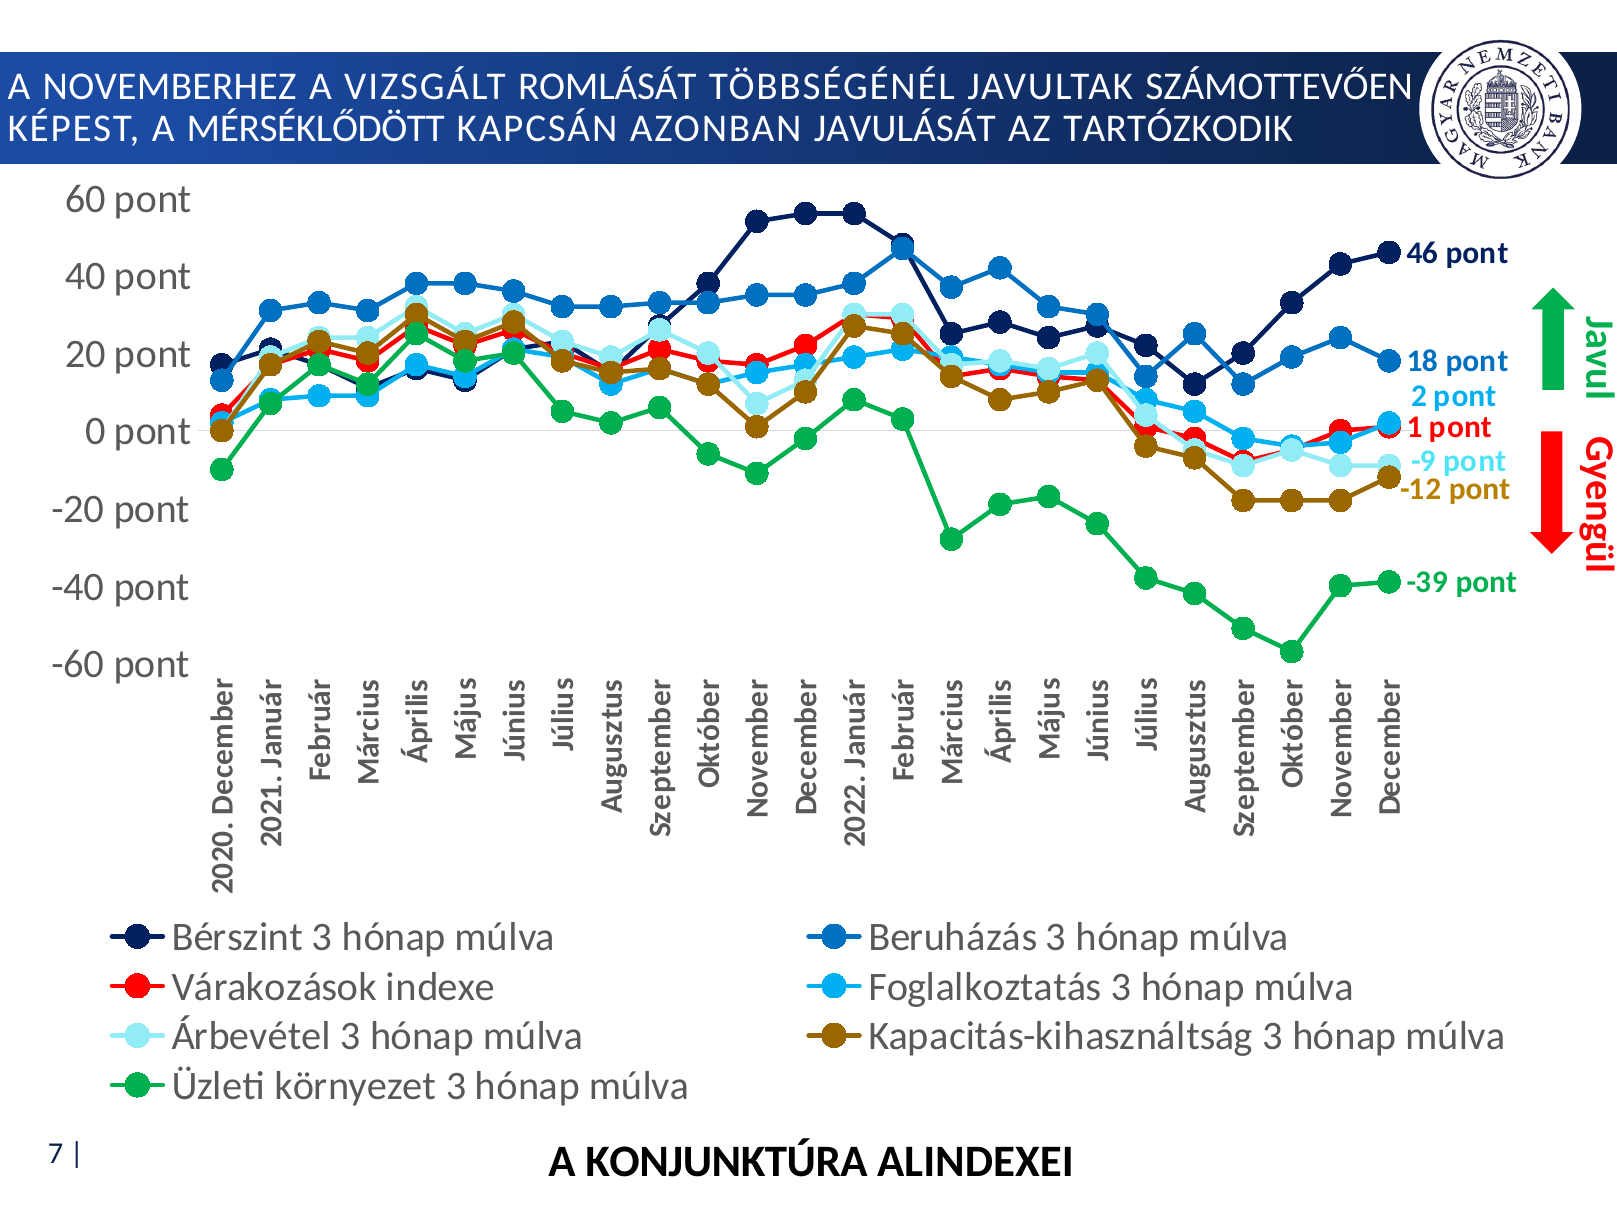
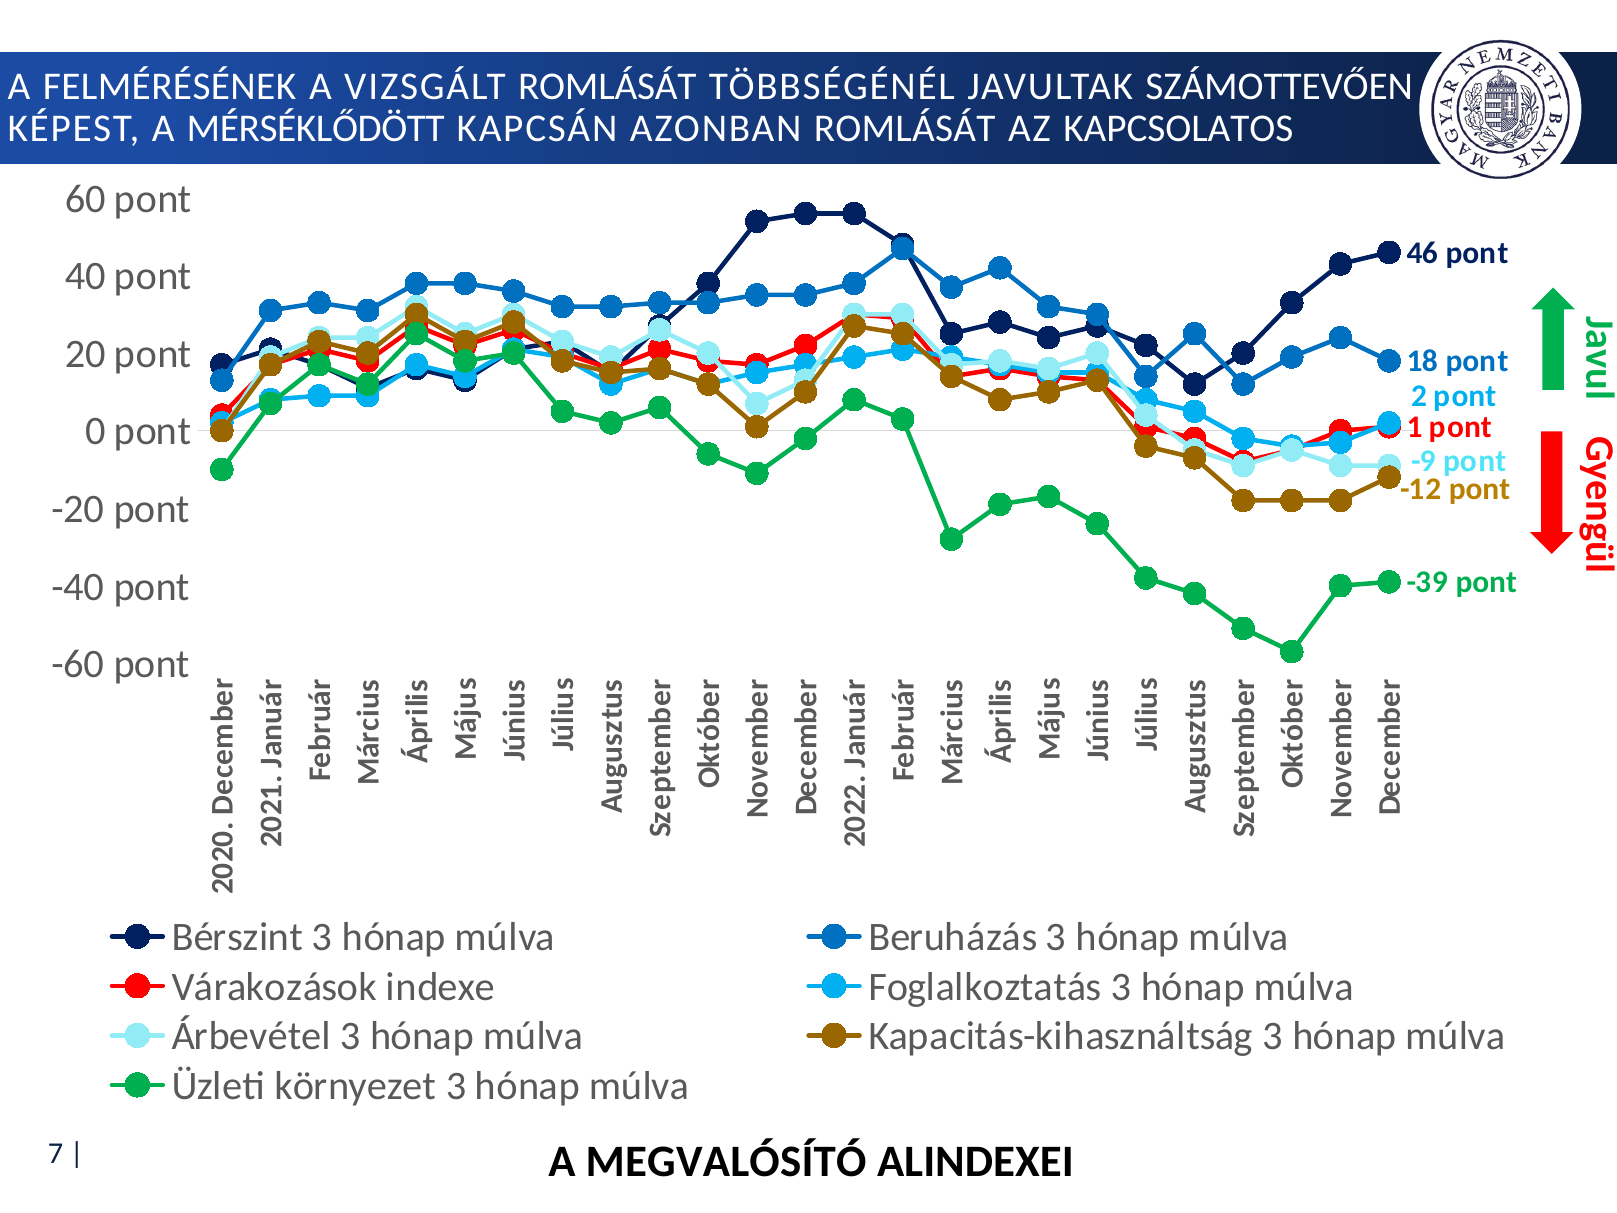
NOVEMBERHEZ: NOVEMBERHEZ -> FELMÉRÉSÉNEK
AZONBAN JAVULÁSÁT: JAVULÁSÁT -> ROMLÁSÁT
TARTÓZKODIK: TARTÓZKODIK -> KAPCSOLATOS
KONJUNKTÚRA: KONJUNKTÚRA -> MEGVALÓSÍTÓ
